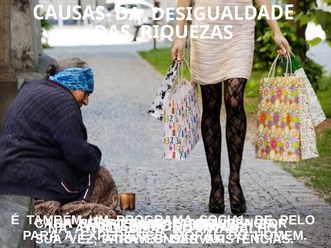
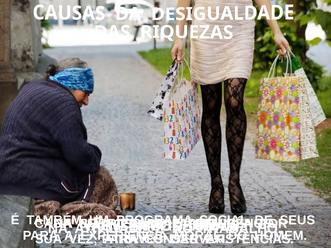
PELO: PELO -> SEUS
